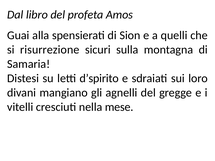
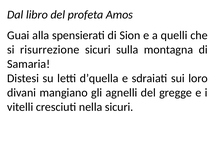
d’spirito: d’spirito -> d’quella
nella mese: mese -> sicuri
